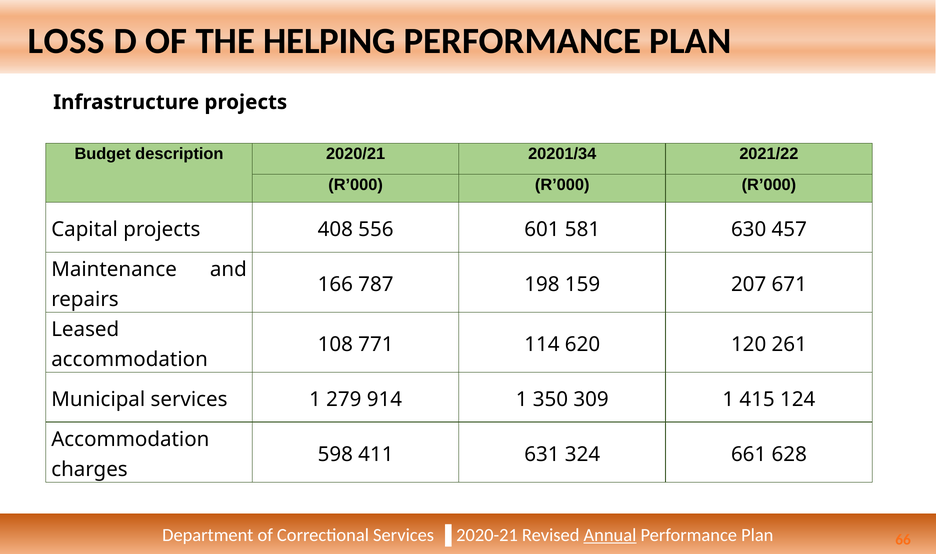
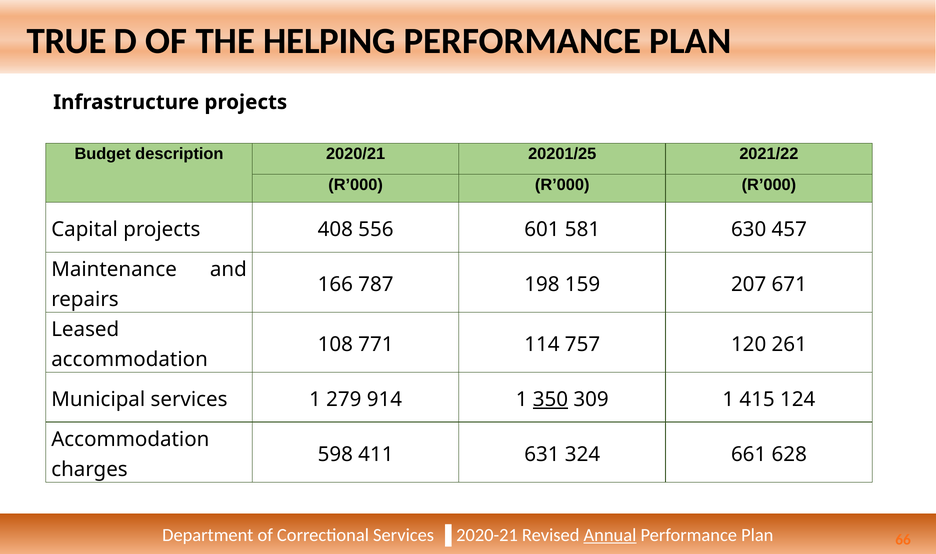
LOSS: LOSS -> TRUE
20201/34: 20201/34 -> 20201/25
620: 620 -> 757
350 underline: none -> present
